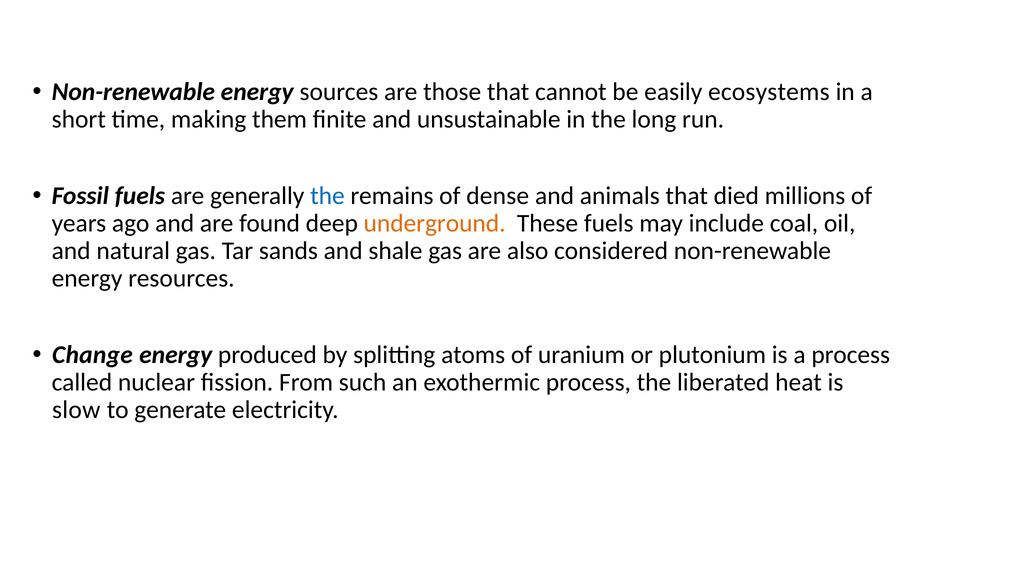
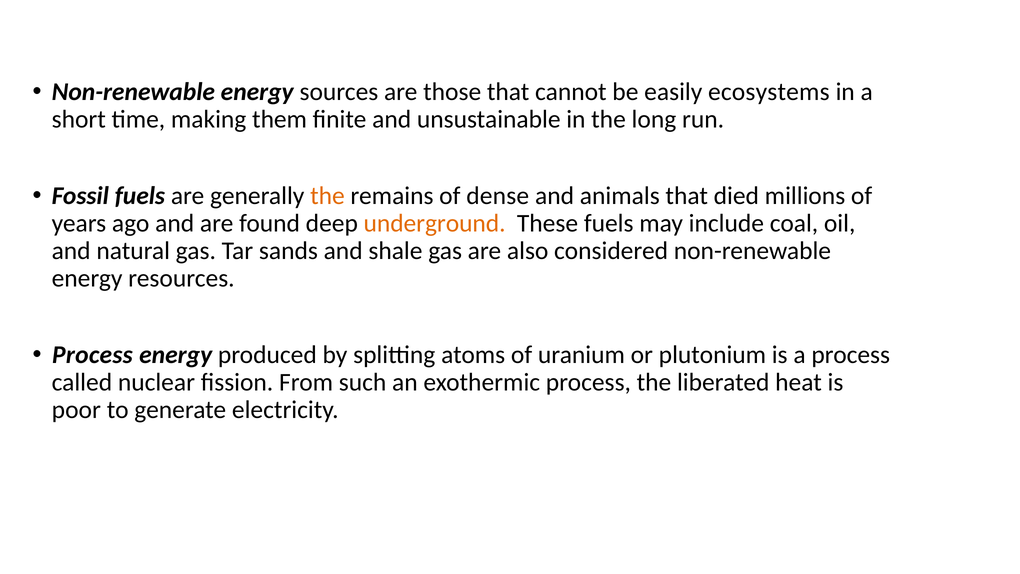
the at (327, 196) colour: blue -> orange
Change at (92, 355): Change -> Process
slow: slow -> poor
